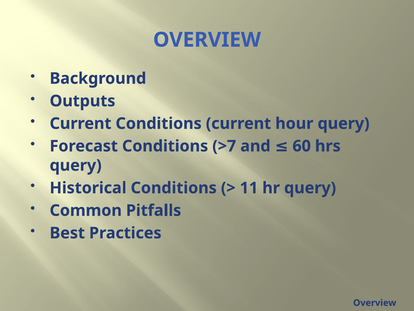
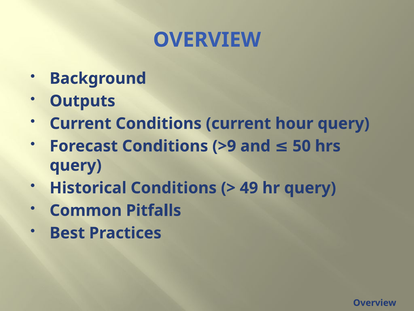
>7: >7 -> >9
60: 60 -> 50
11: 11 -> 49
